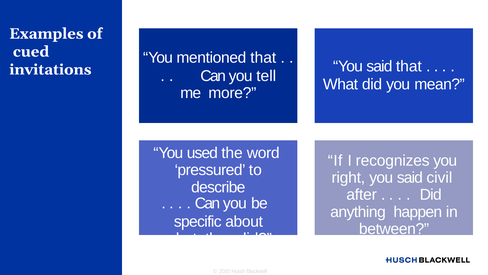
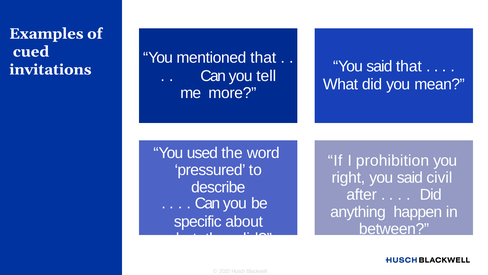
recognizes: recognizes -> prohibition
